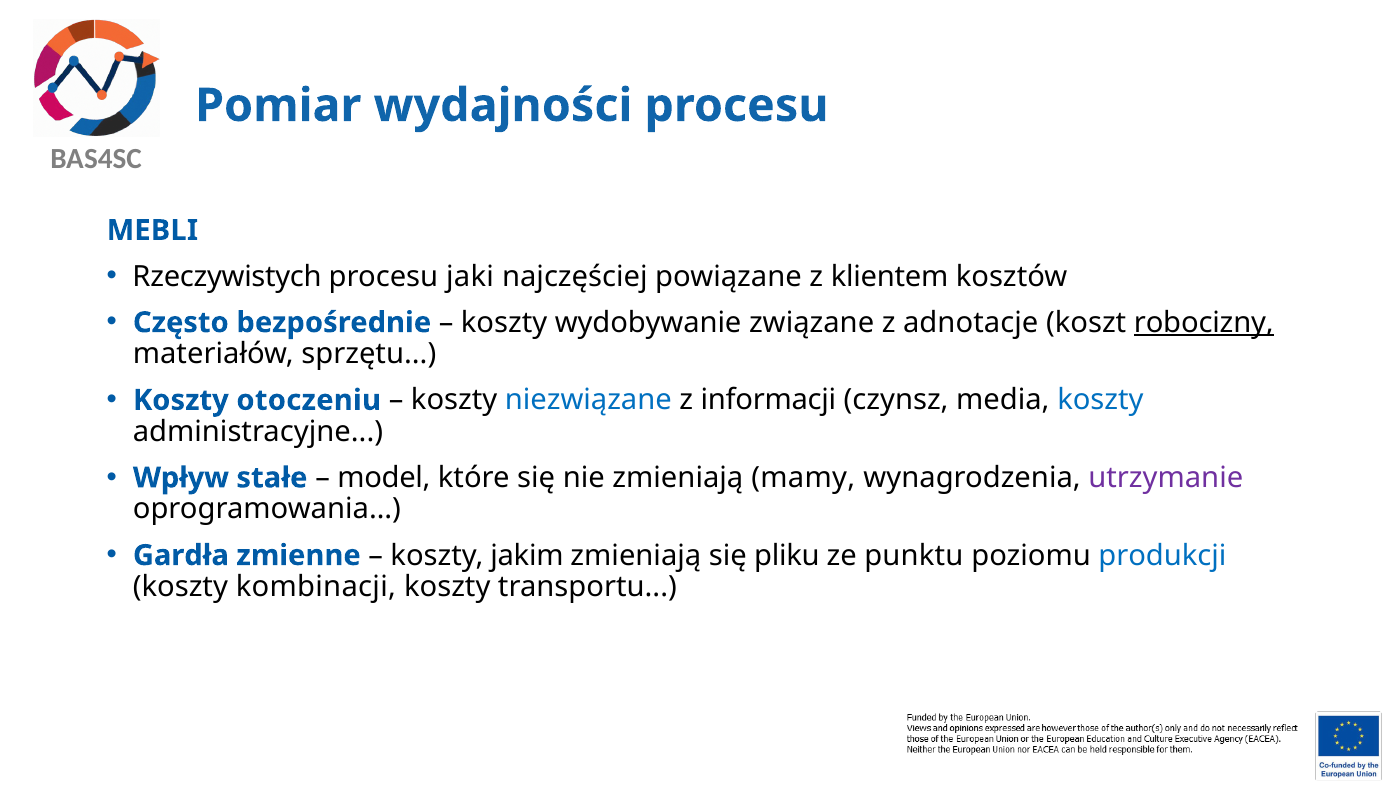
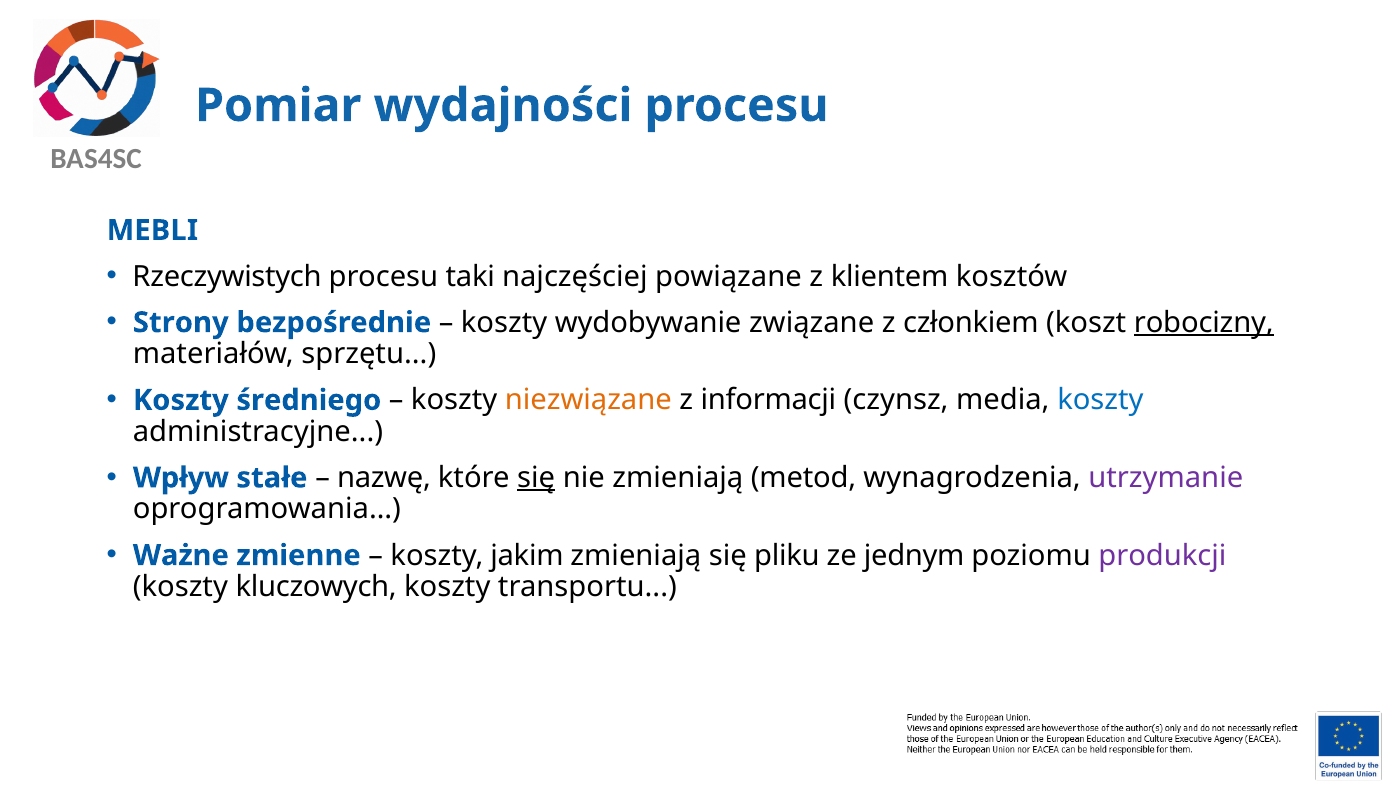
jaki: jaki -> taki
Często: Często -> Strony
adnotacje: adnotacje -> członkiem
otoczeniu: otoczeniu -> średniego
niezwiązane colour: blue -> orange
model: model -> nazwę
się at (536, 478) underline: none -> present
mamy: mamy -> metod
Gardła: Gardła -> Ważne
punktu: punktu -> jednym
produkcji colour: blue -> purple
kombinacji: kombinacji -> kluczowych
